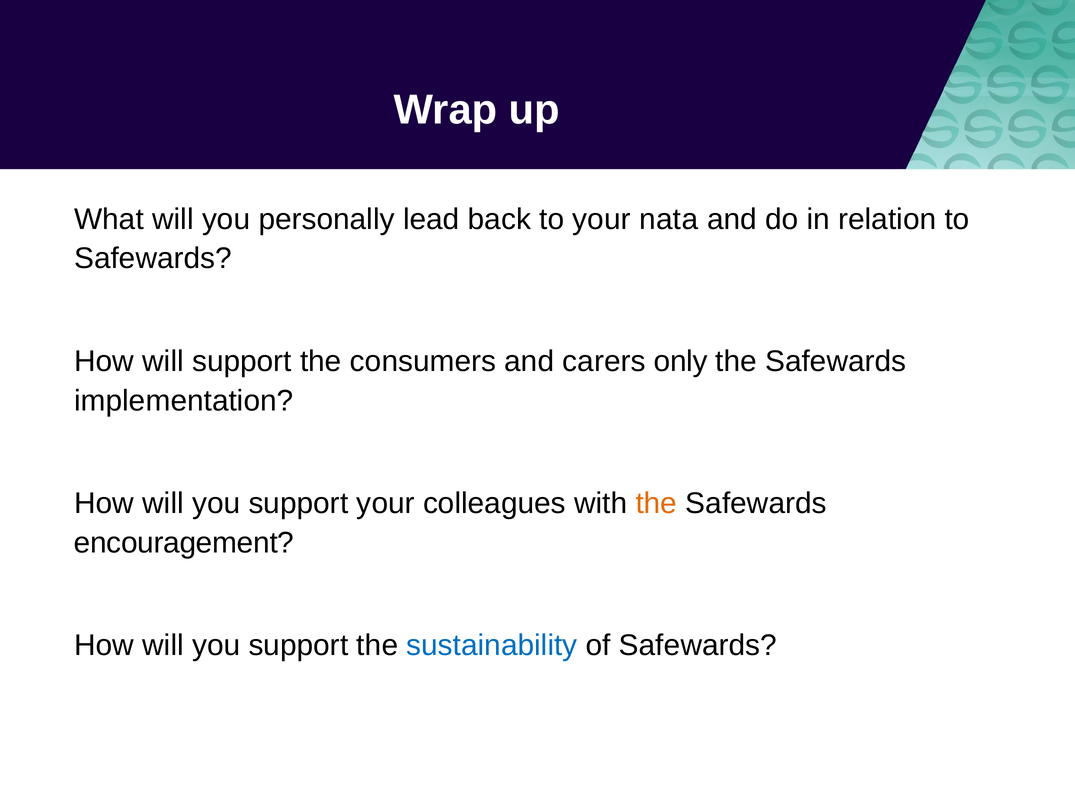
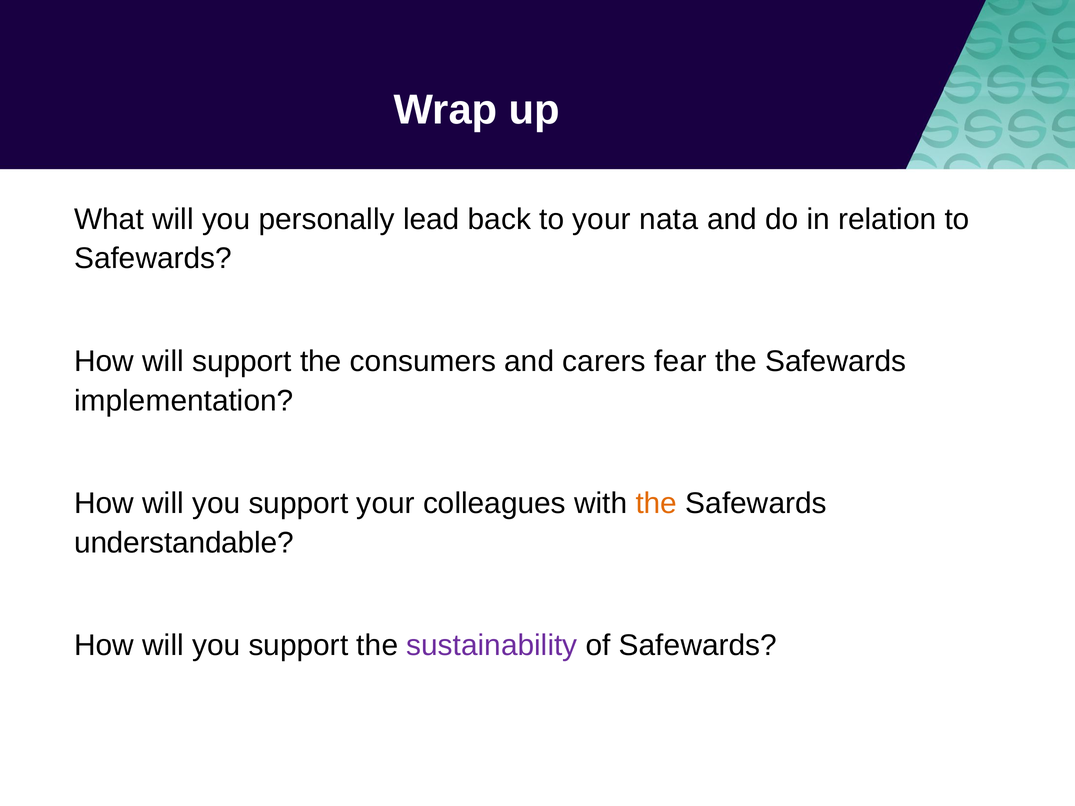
only: only -> fear
encouragement: encouragement -> understandable
sustainability colour: blue -> purple
